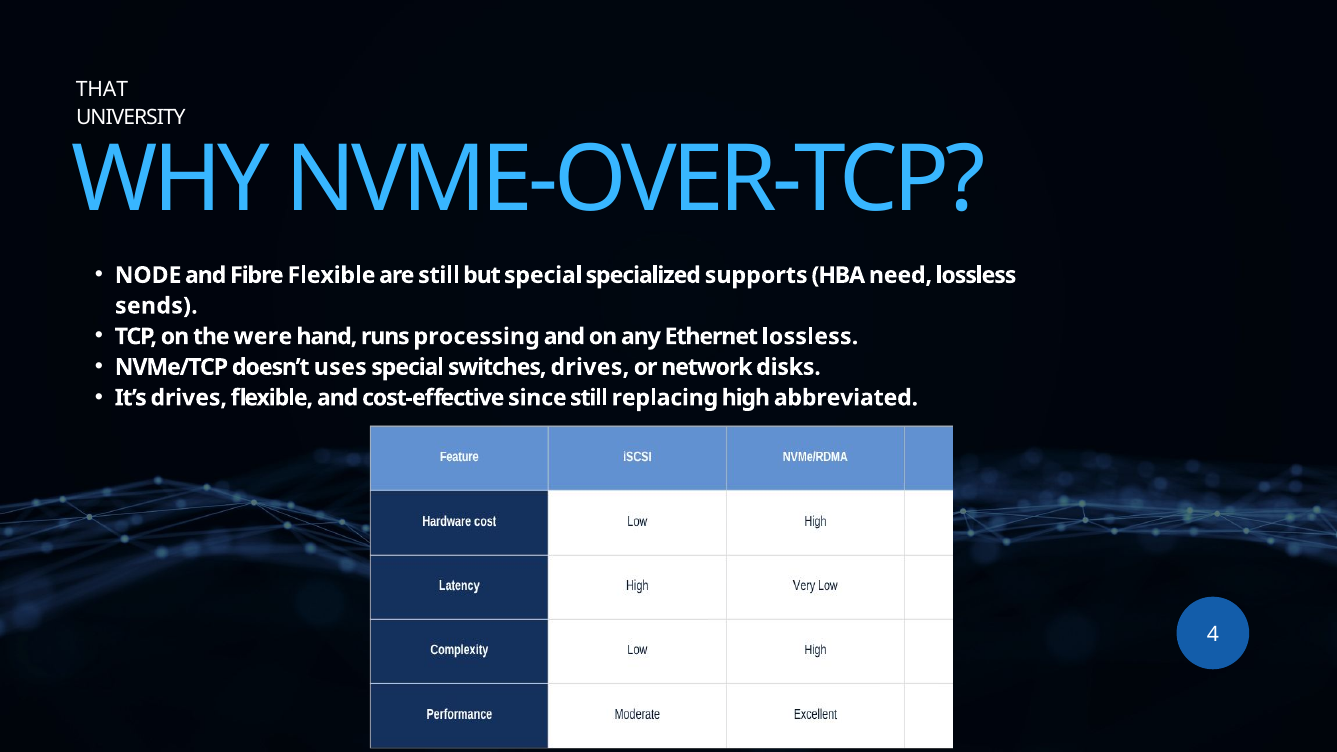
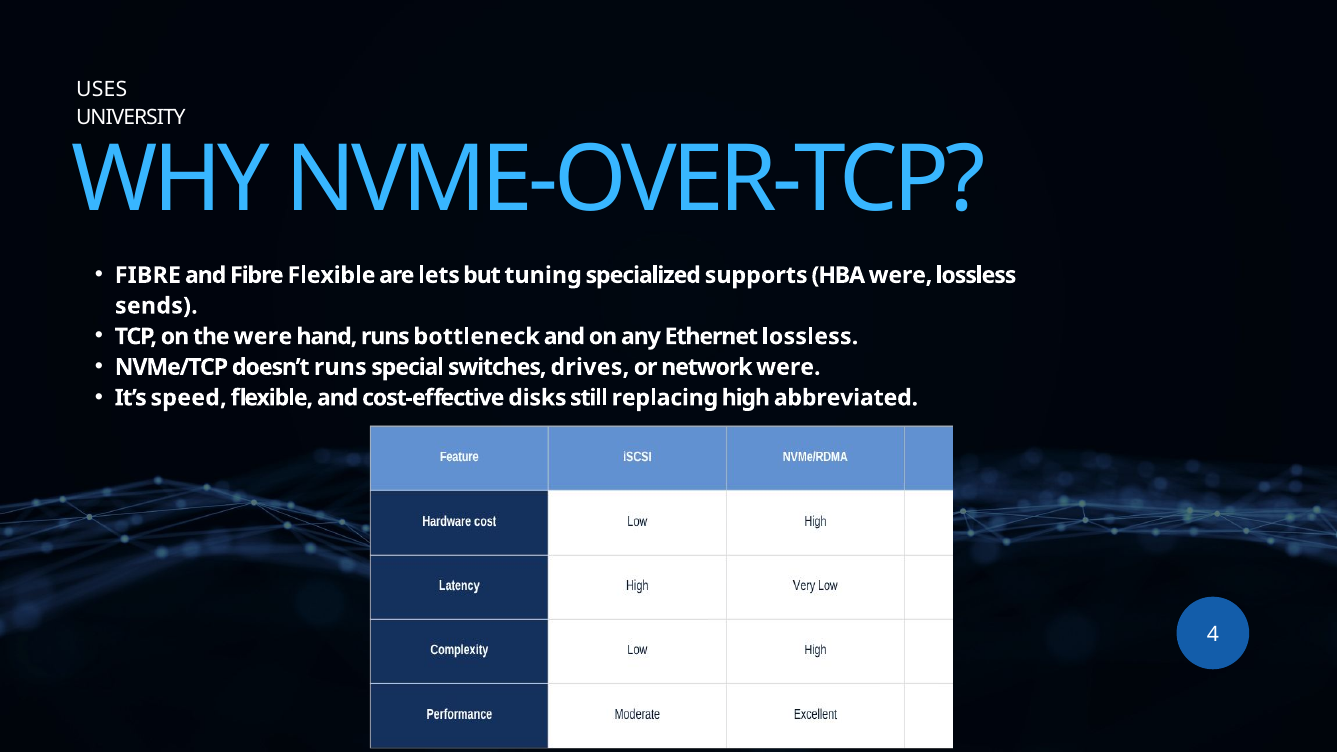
THAT: THAT -> USES
NODE at (148, 275): NODE -> FIBRE
are still: still -> lets
but special: special -> tuning
HBA need: need -> were
processing: processing -> bottleneck
doesn’t uses: uses -> runs
network disks: disks -> were
It’s drives: drives -> speed
since: since -> disks
